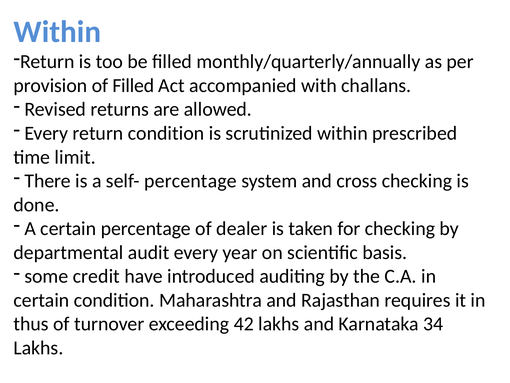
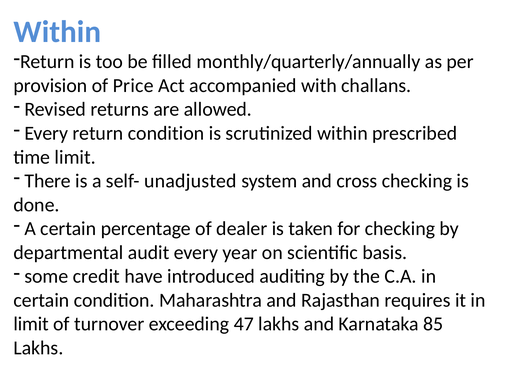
of Filled: Filled -> Price
self- percentage: percentage -> unadjusted
thus at (31, 324): thus -> limit
42: 42 -> 47
34: 34 -> 85
